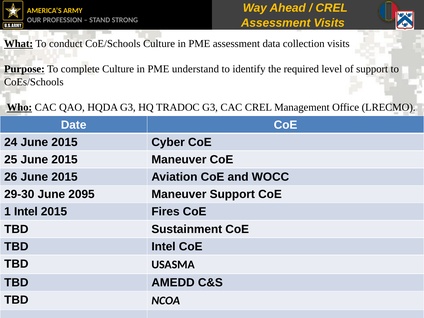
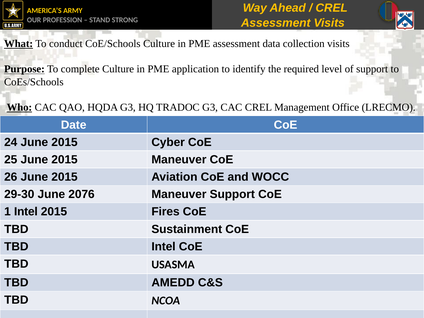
understand: understand -> application
2095: 2095 -> 2076
